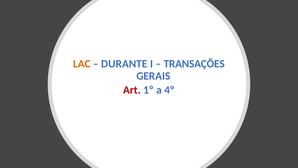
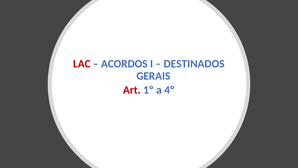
LAC colour: orange -> red
DURANTE: DURANTE -> ACORDOS
TRANSAÇÕES: TRANSAÇÕES -> DESTINADOS
